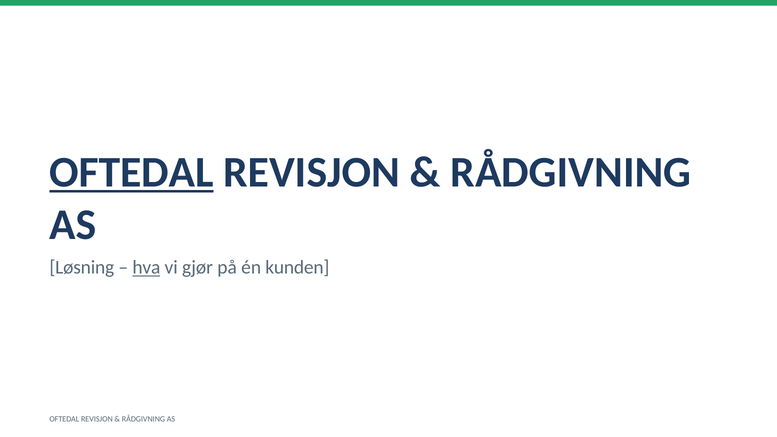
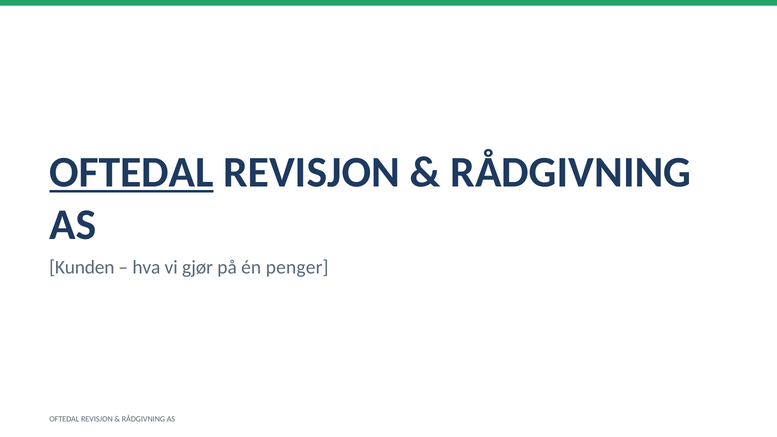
Løsning: Løsning -> Kunden
hva underline: present -> none
kunden: kunden -> penger
